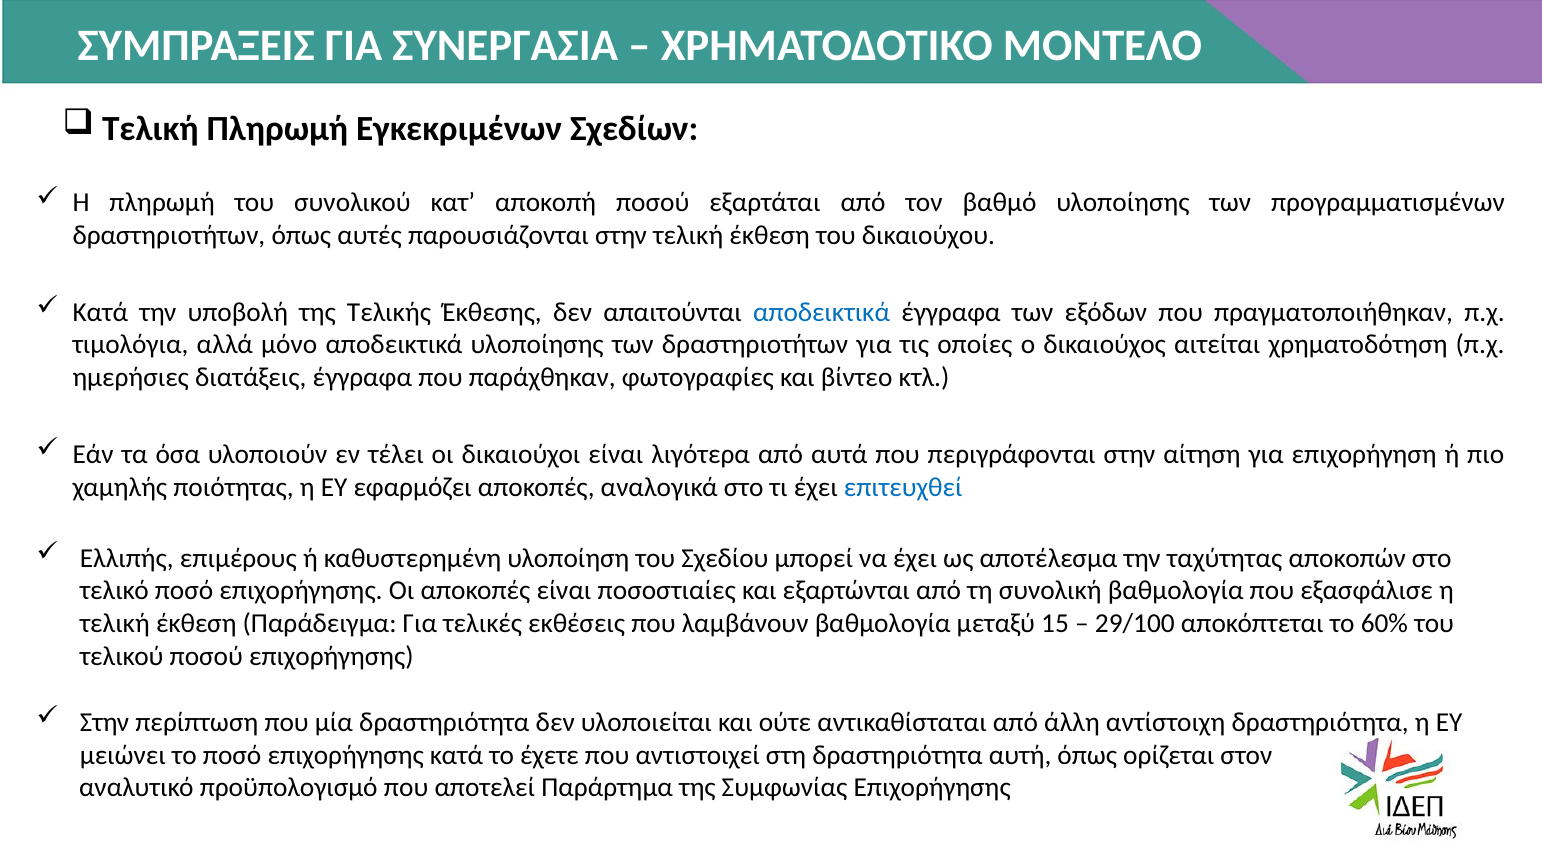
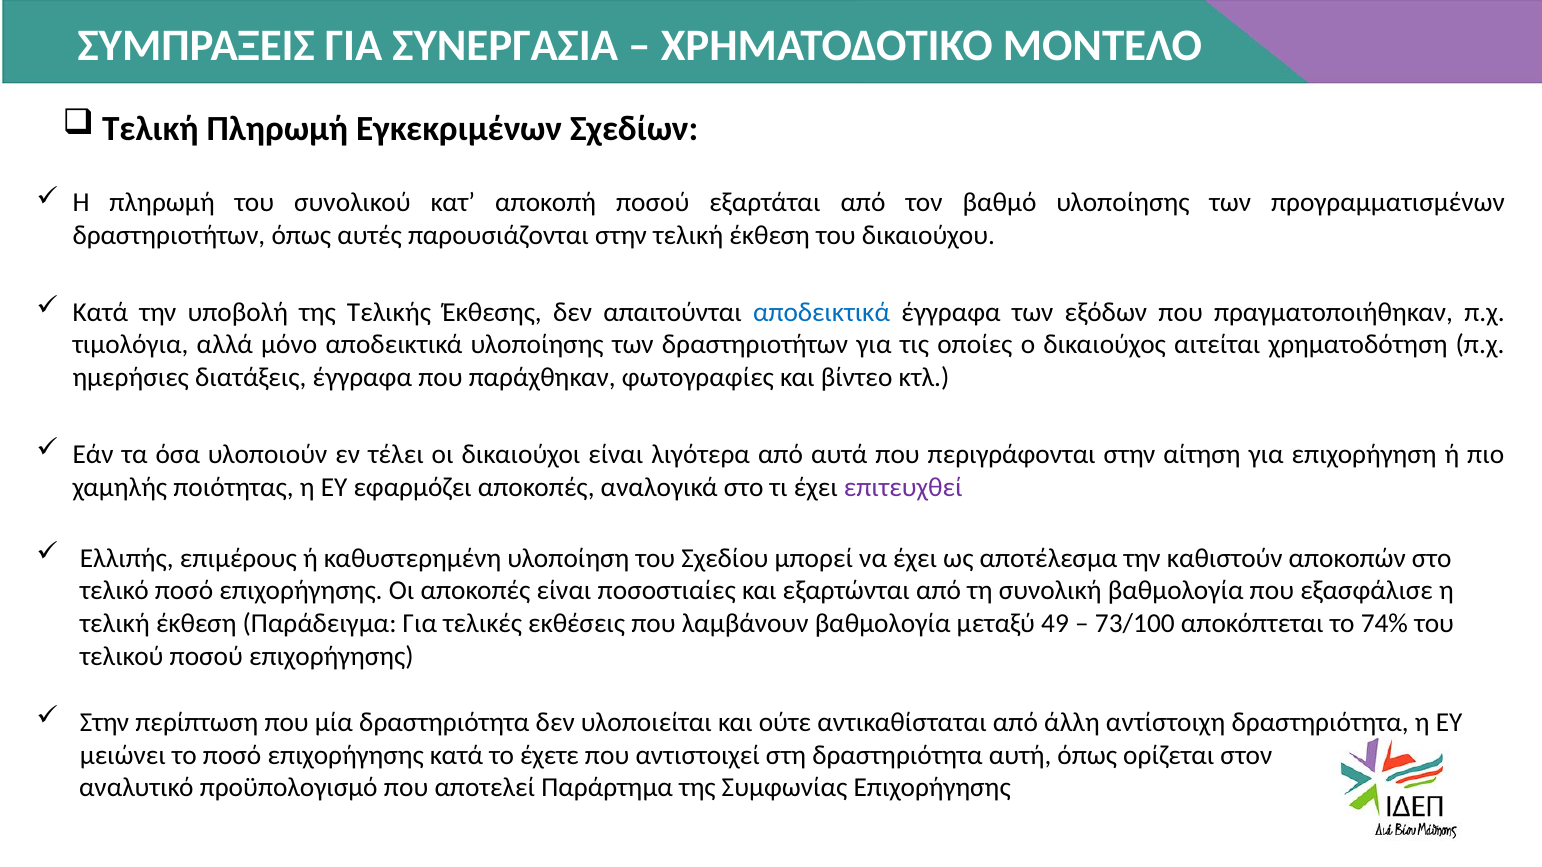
επιτευχθεί colour: blue -> purple
ταχύτητας: ταχύτητας -> καθιστούν
15: 15 -> 49
29/100: 29/100 -> 73/100
60%: 60% -> 74%
